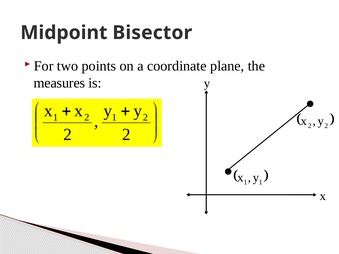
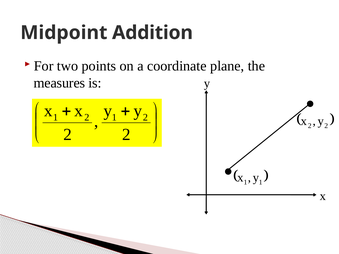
Bisector: Bisector -> Addition
